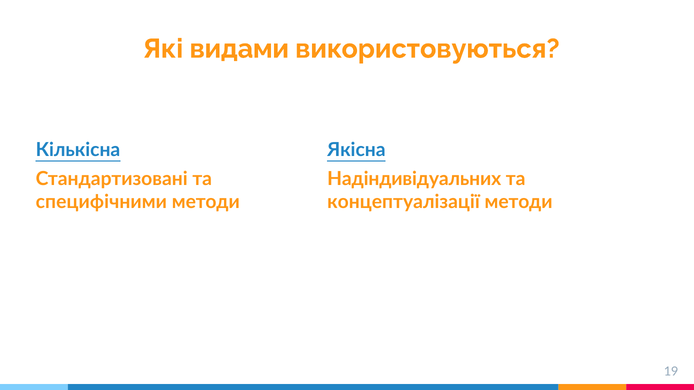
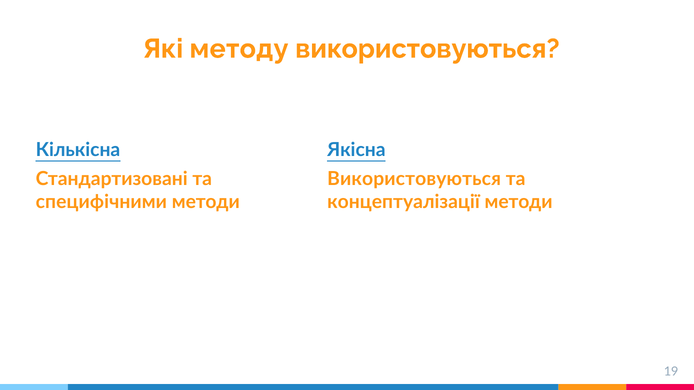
видами: видами -> методу
Надіндивідуальних at (414, 179): Надіндивідуальних -> Використовуються
